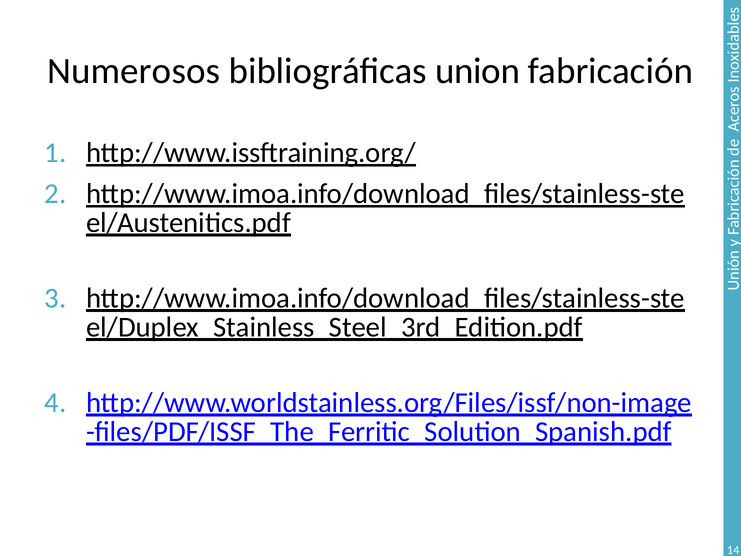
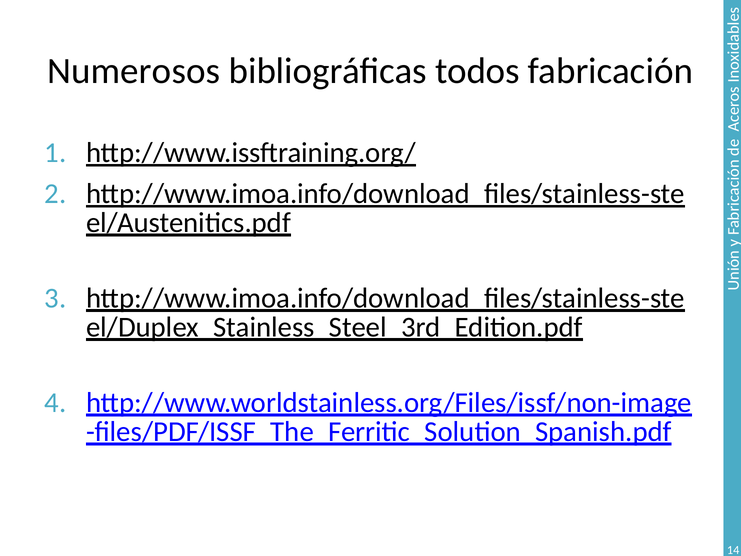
union: union -> todos
